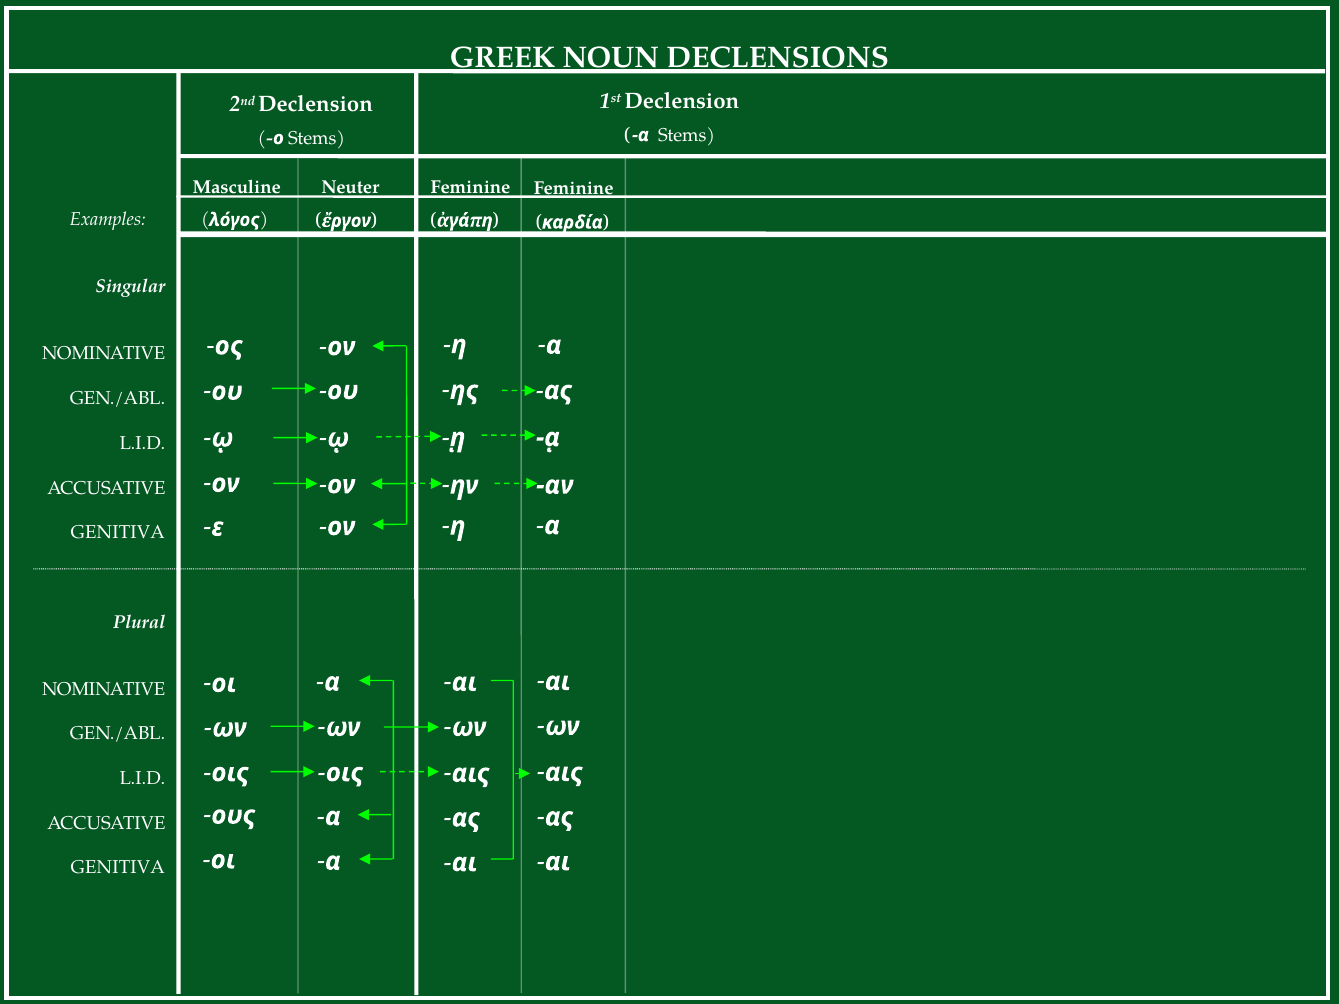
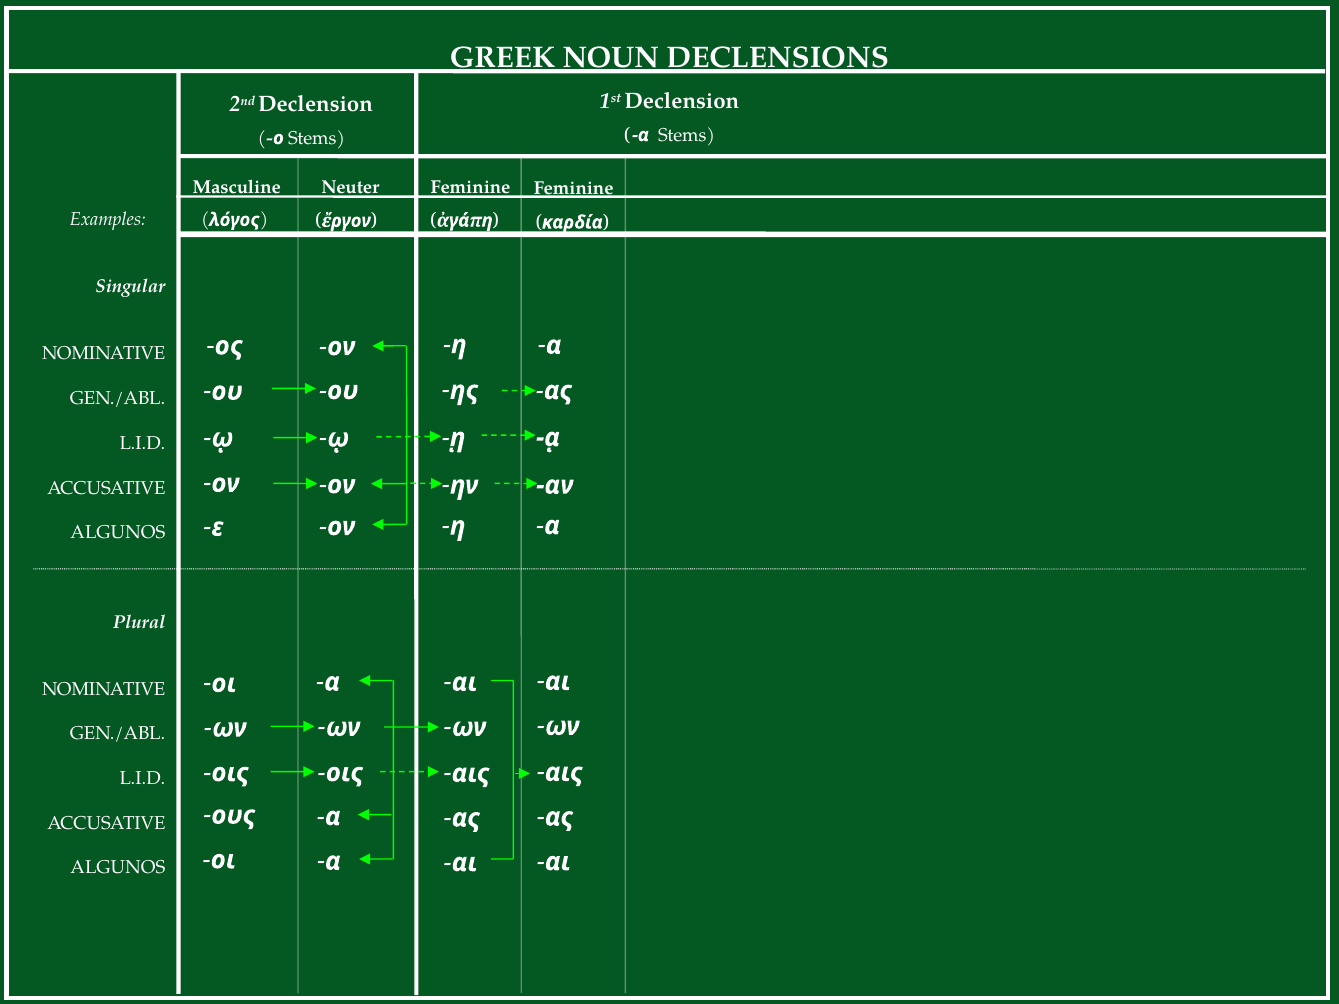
GENITIVA at (118, 533): GENITIVA -> ALGUNOS
GENITIVA at (118, 868): GENITIVA -> ALGUNOS
